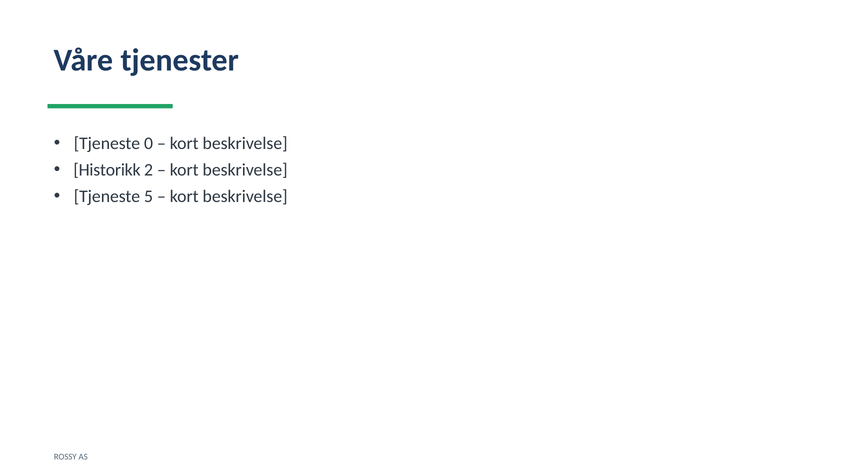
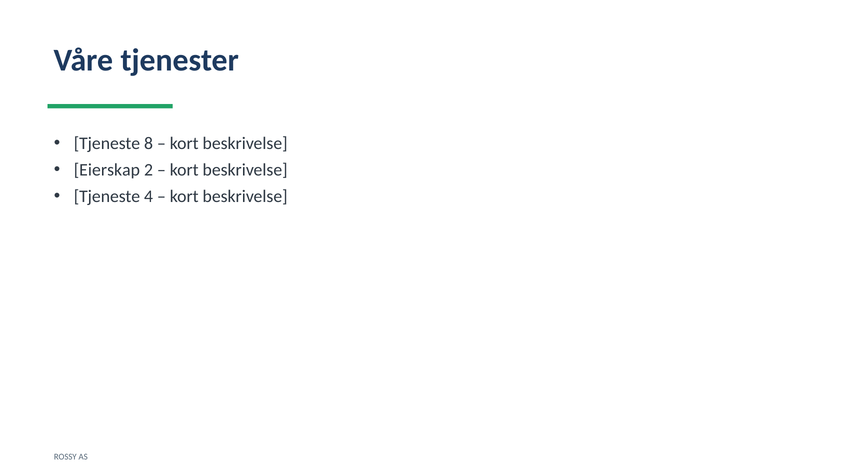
0: 0 -> 8
Historikk: Historikk -> Eierskap
5: 5 -> 4
